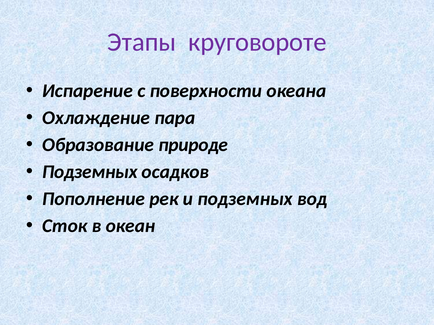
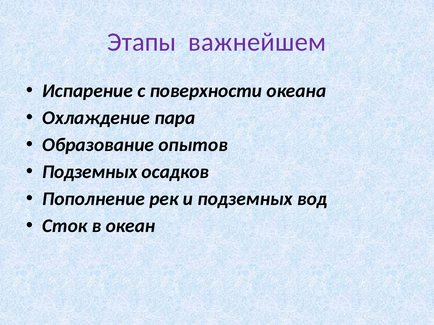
круговороте: круговороте -> важнейшем
природе: природе -> опытов
